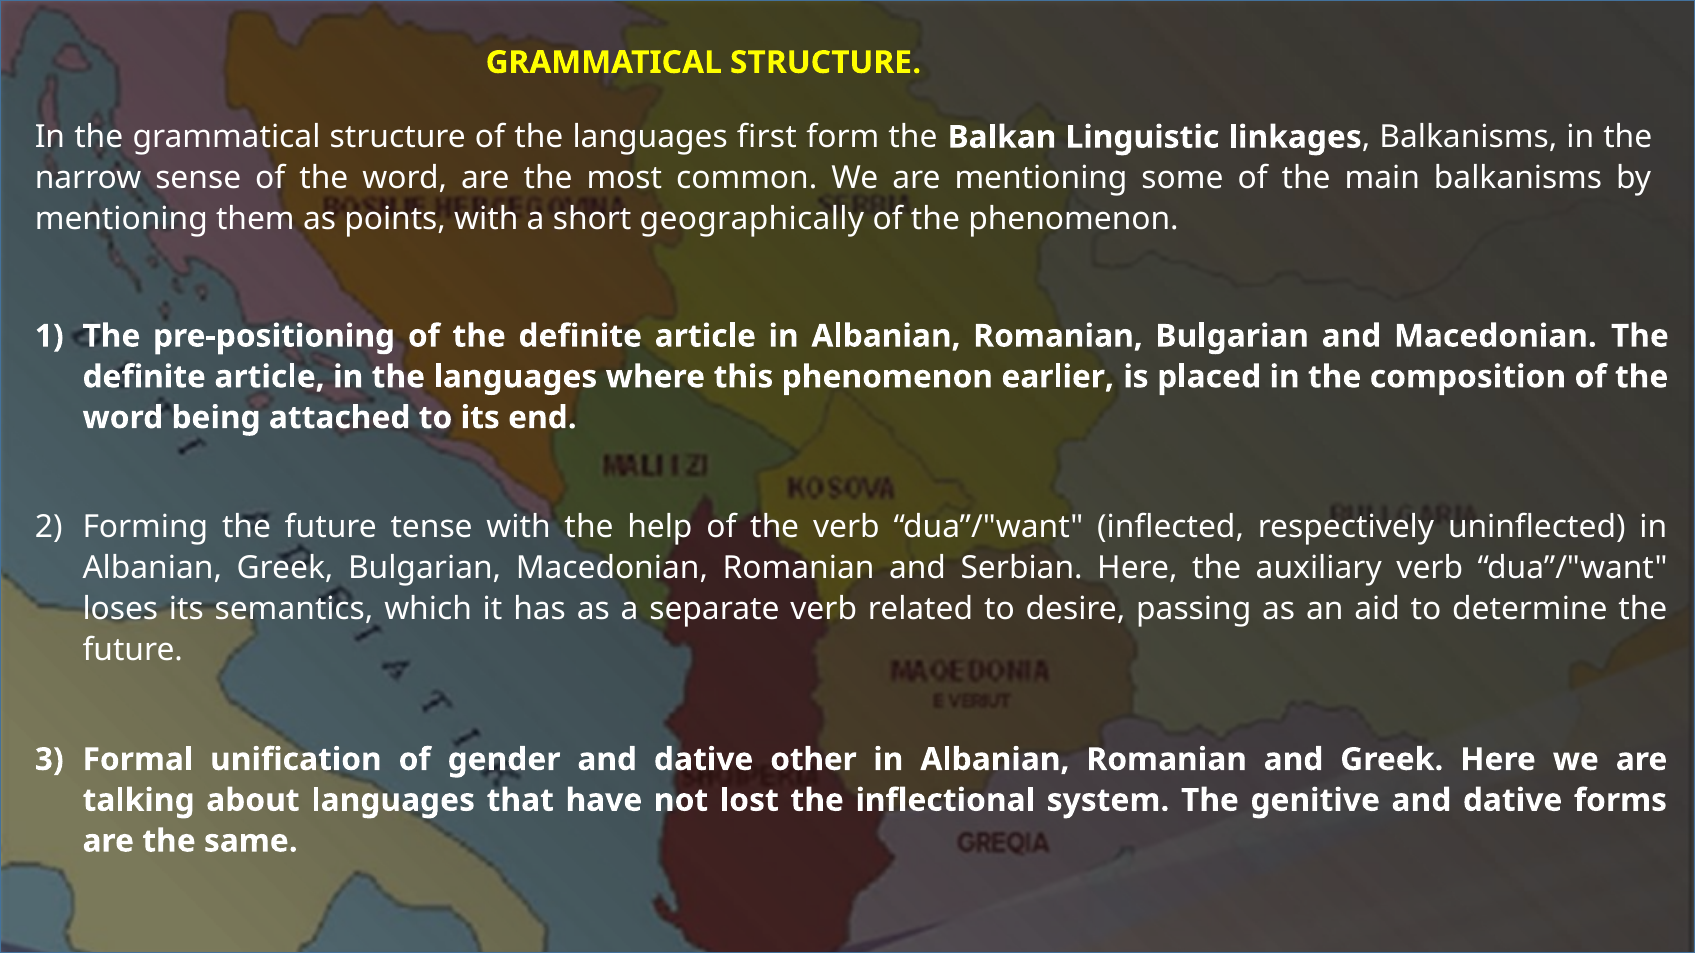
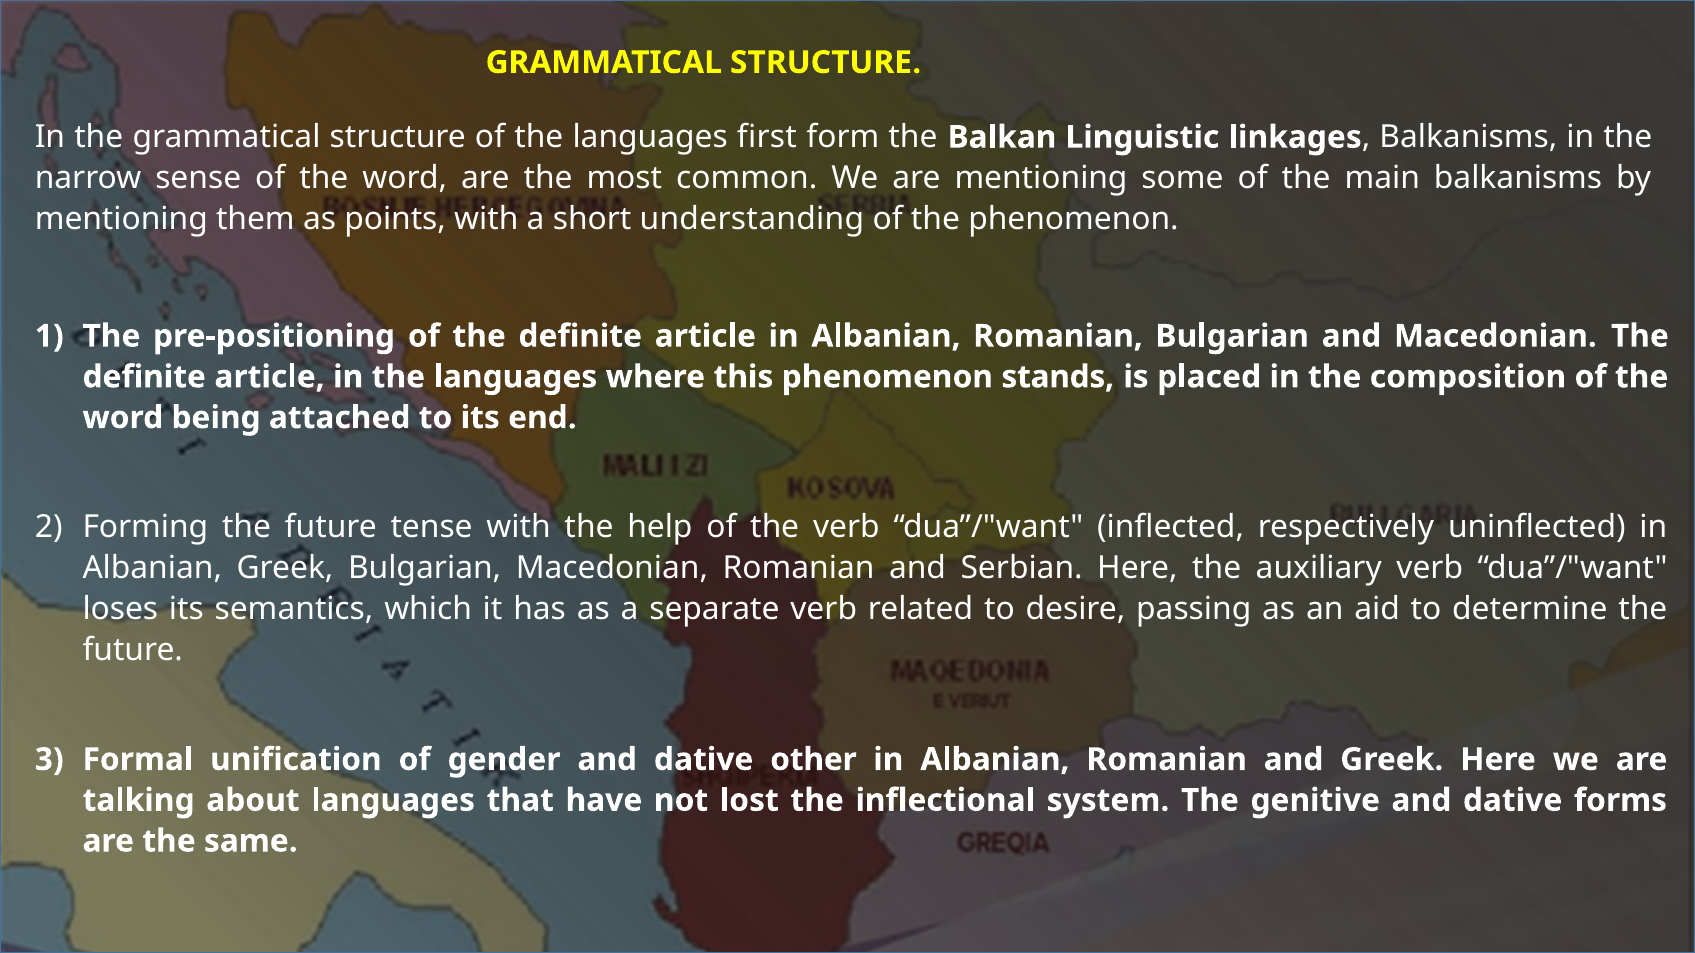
geographically: geographically -> understanding
earlier: earlier -> stands
